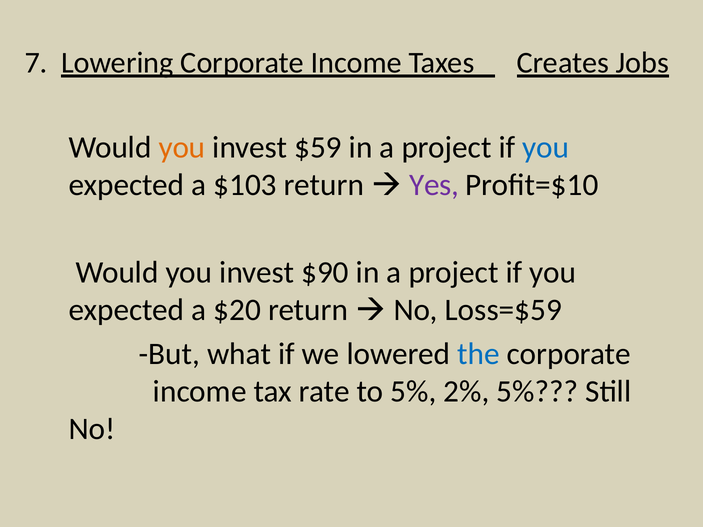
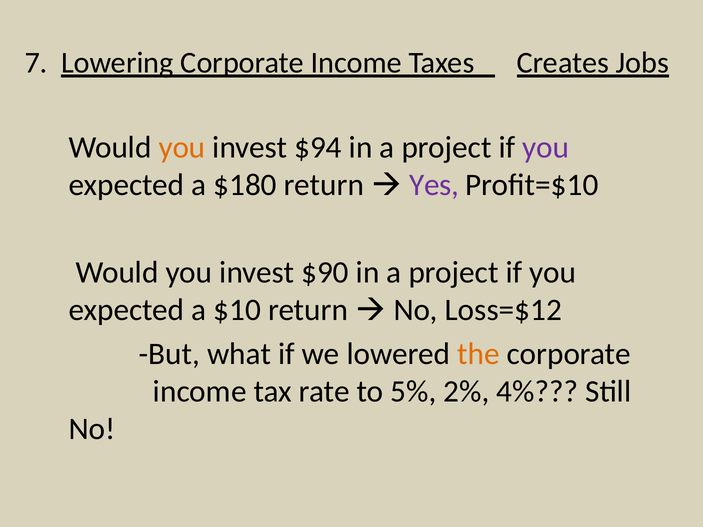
$59: $59 -> $94
you at (546, 148) colour: blue -> purple
$103: $103 -> $180
$20: $20 -> $10
Loss=$59: Loss=$59 -> Loss=$12
the colour: blue -> orange
2% 5%: 5% -> 4%
